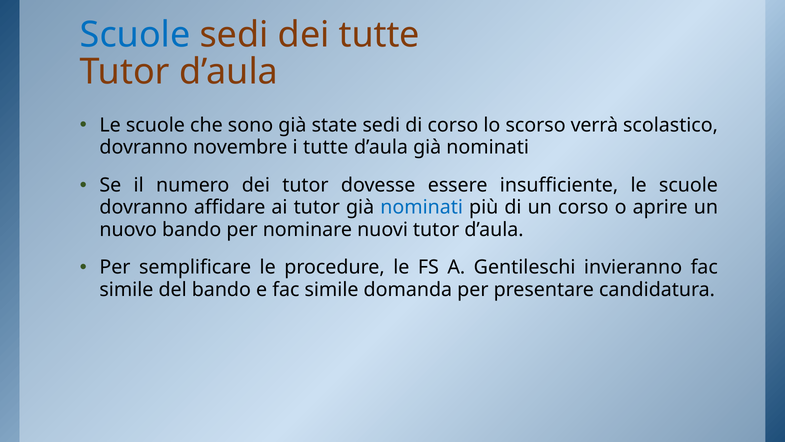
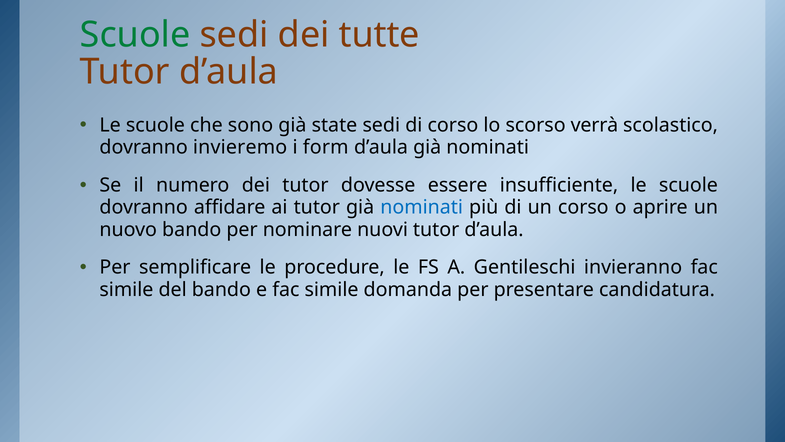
Scuole at (135, 35) colour: blue -> green
novembre: novembre -> invieremo
i tutte: tutte -> form
